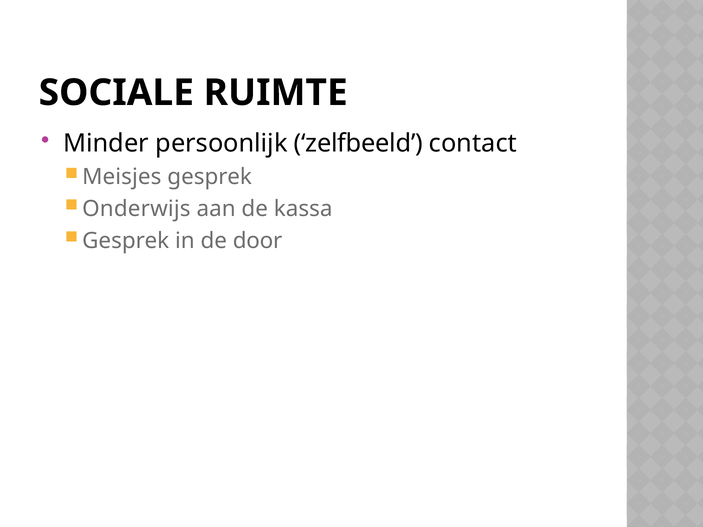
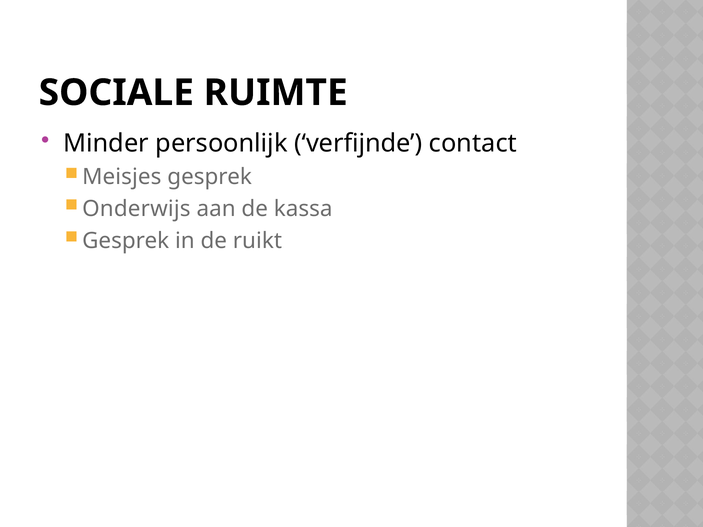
zelfbeeld: zelfbeeld -> verfijnde
door: door -> ruikt
